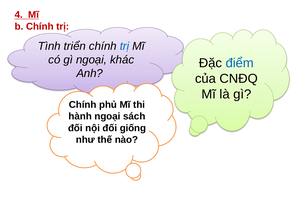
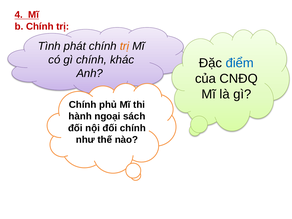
triển: triển -> phát
trị at (125, 46) colour: blue -> orange
có gì ngoại: ngoại -> chính
đối giống: giống -> chính
